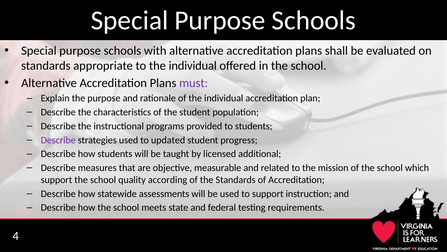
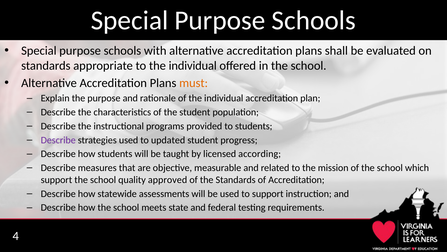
must colour: purple -> orange
additional: additional -> according
according: according -> approved
